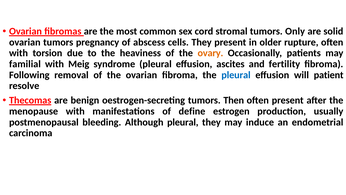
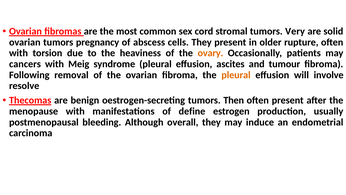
Only: Only -> Very
familial: familial -> cancers
fertility: fertility -> tumour
pleural at (236, 75) colour: blue -> orange
patient: patient -> involve
Although pleural: pleural -> overall
